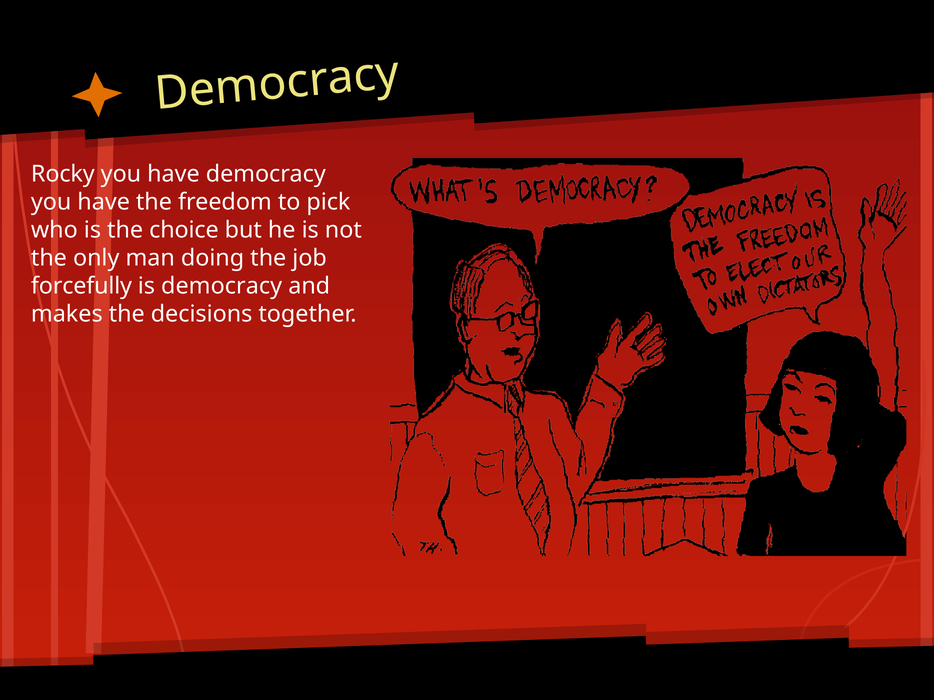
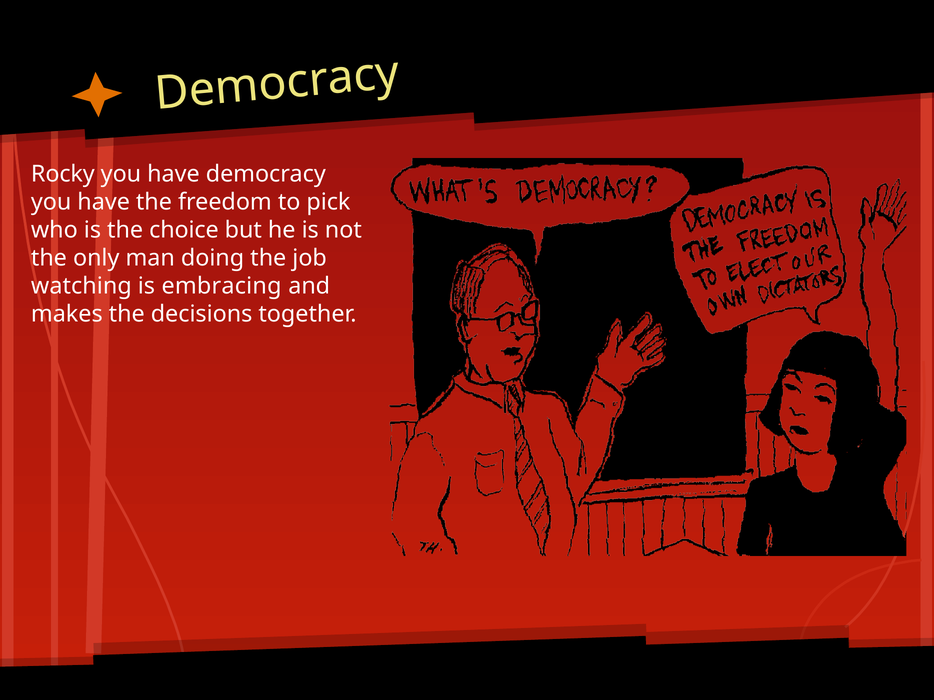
forcefully: forcefully -> watching
is democracy: democracy -> embracing
